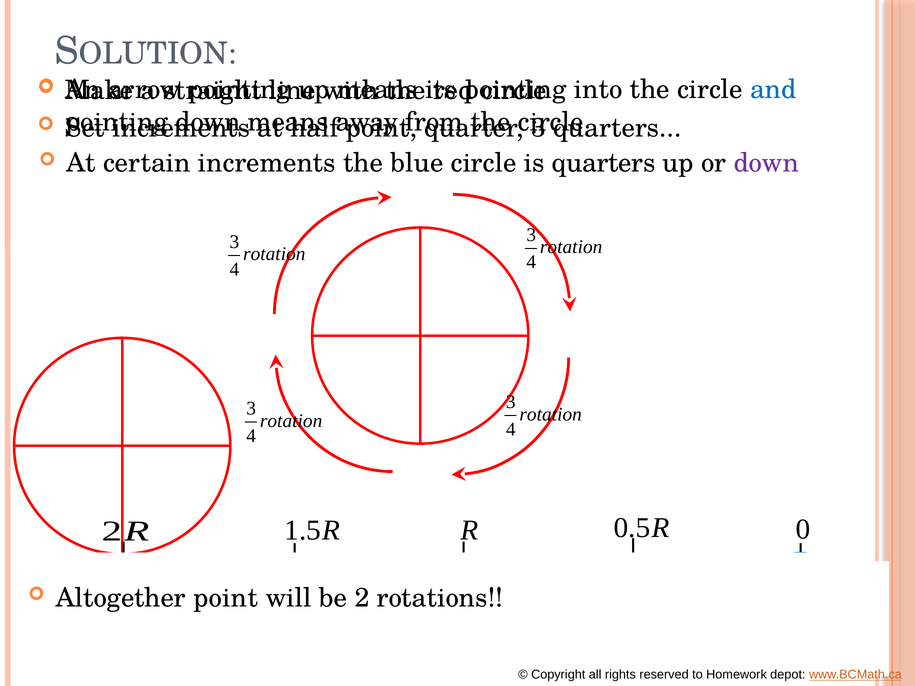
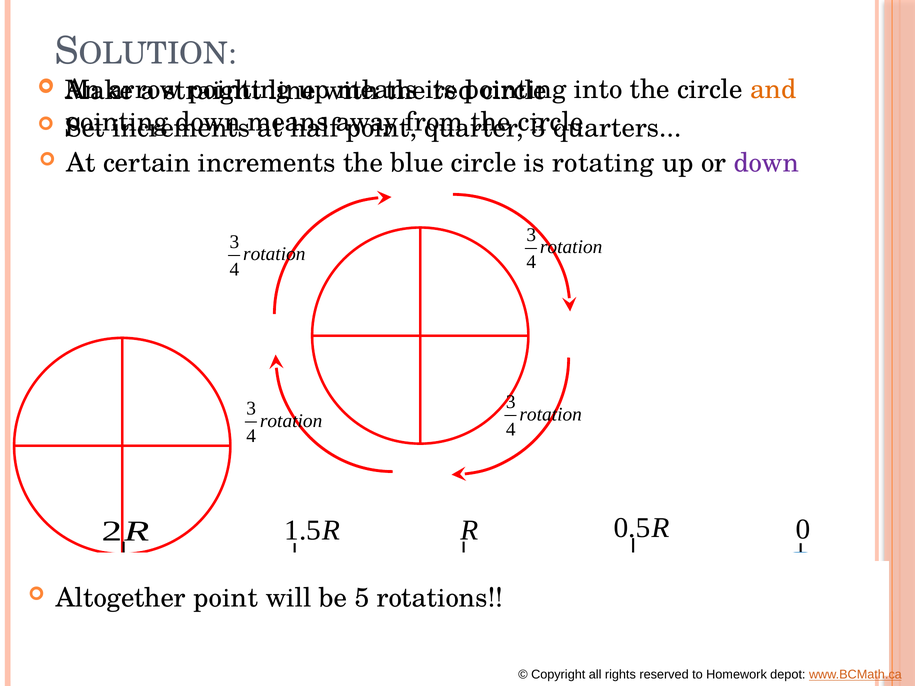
and colour: blue -> orange
is quarters: quarters -> rotating
2: 2 -> 5
